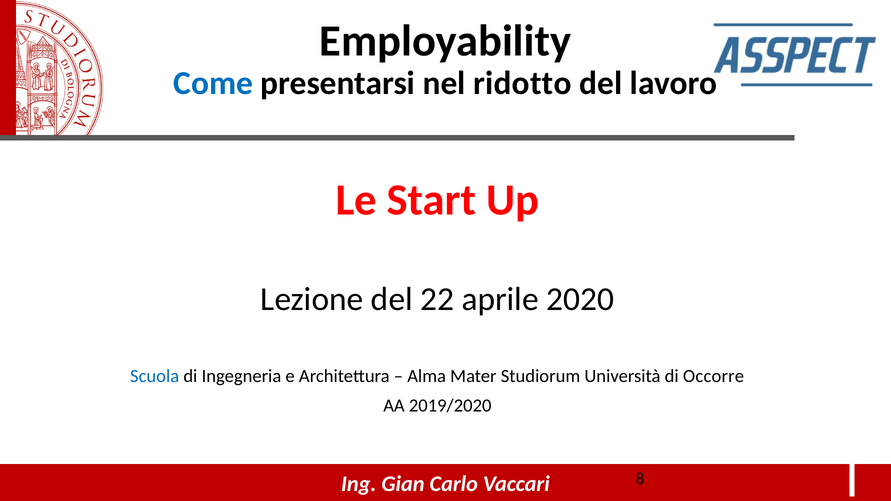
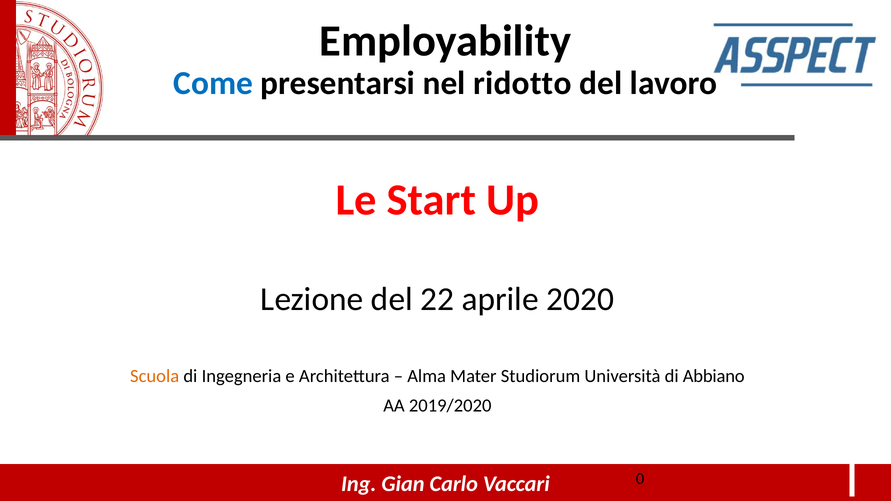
Scuola colour: blue -> orange
Occorre: Occorre -> Abbiano
8: 8 -> 0
